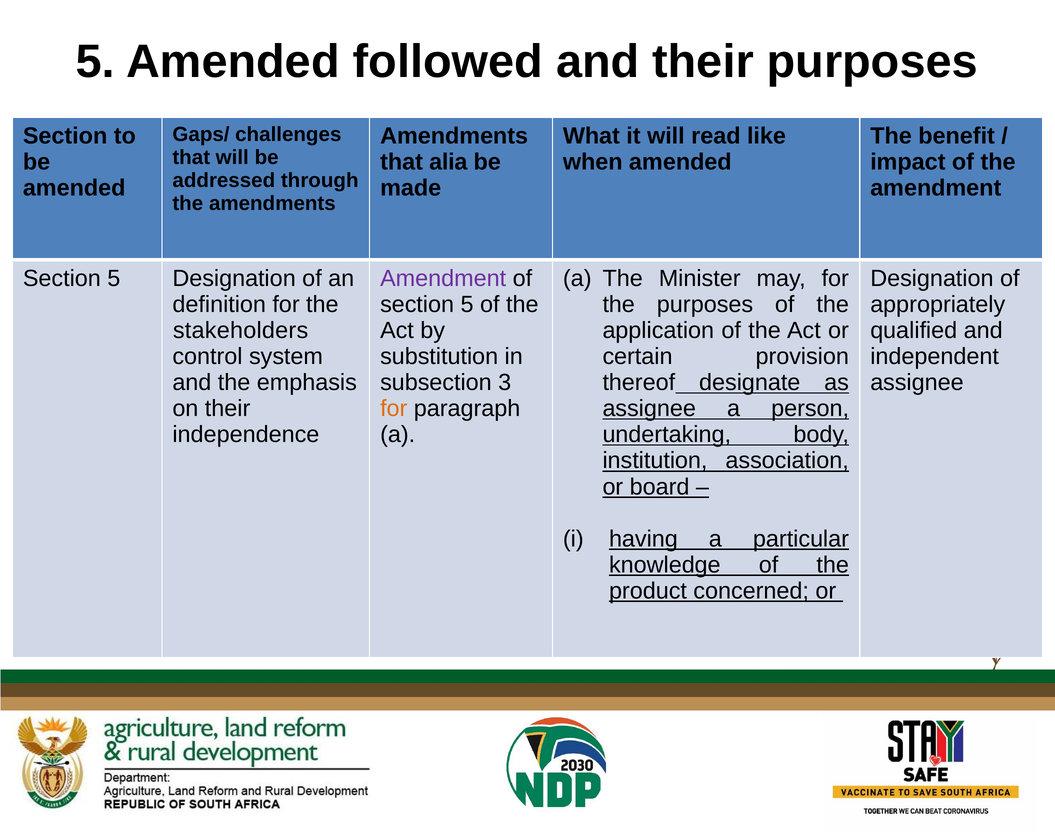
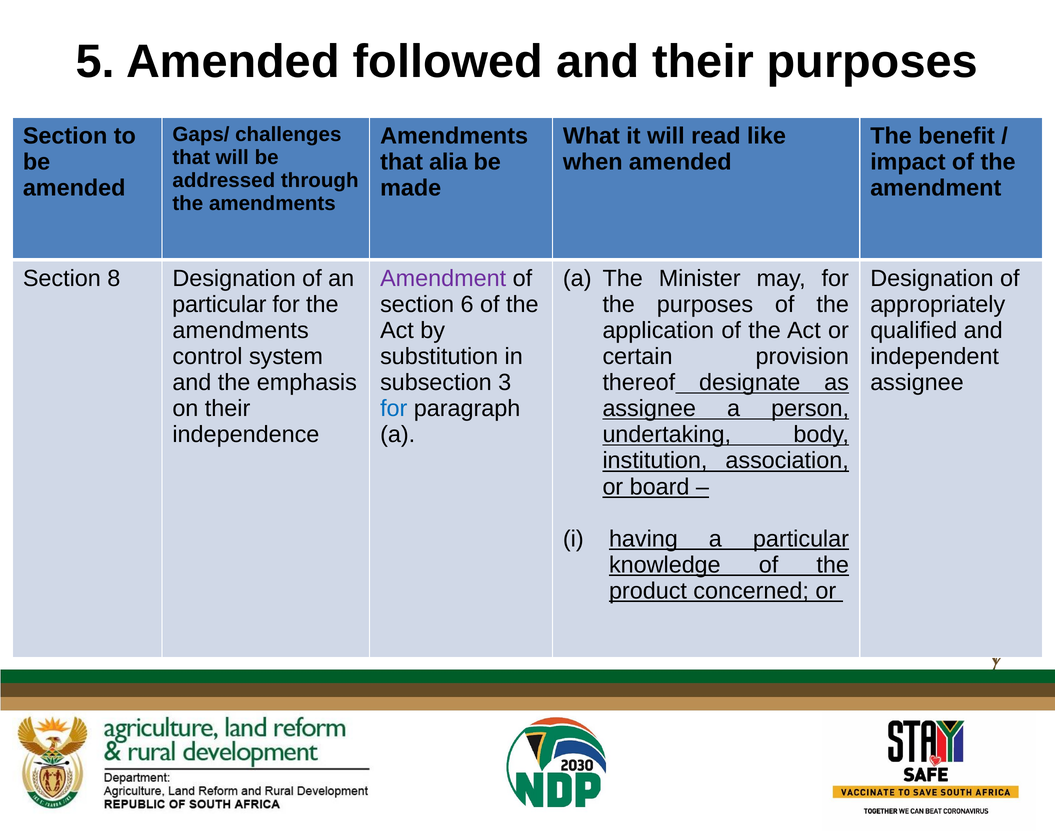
5 at (114, 278): 5 -> 8
definition at (219, 304): definition -> particular
5 at (467, 304): 5 -> 6
stakeholders at (241, 330): stakeholders -> amendments
for at (394, 409) colour: orange -> blue
